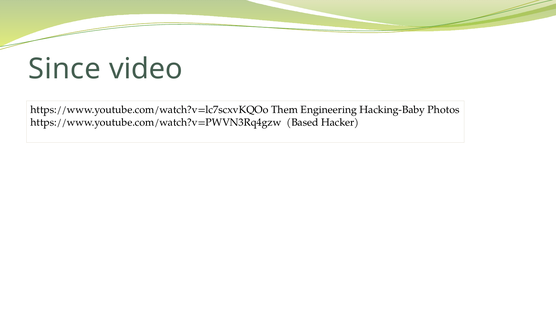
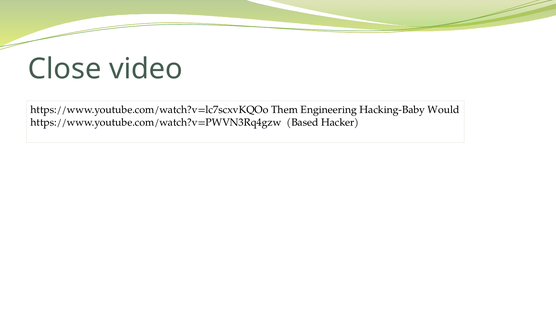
Since: Since -> Close
Photos: Photos -> Would
